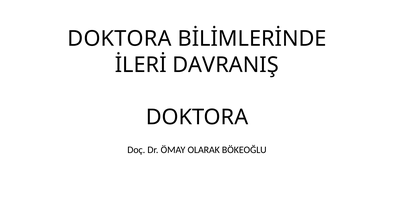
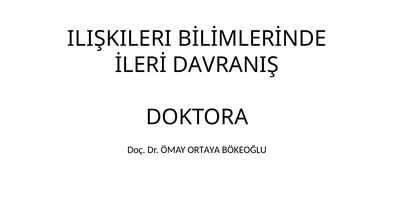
DOKTORA at (120, 39): DOKTORA -> ILIŞKILERI
OLARAK: OLARAK -> ORTAYA
